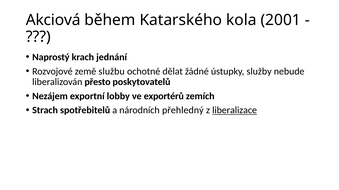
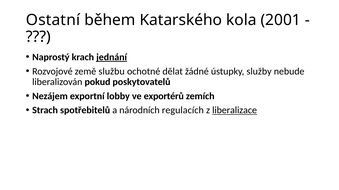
Akciová: Akciová -> Ostatní
jednání underline: none -> present
přesto: přesto -> pokud
přehledný: přehledný -> regulacích
